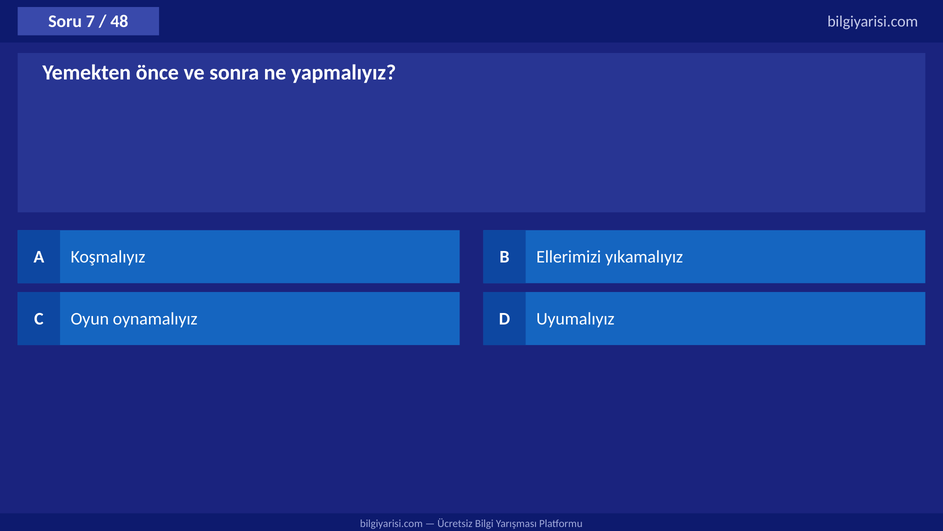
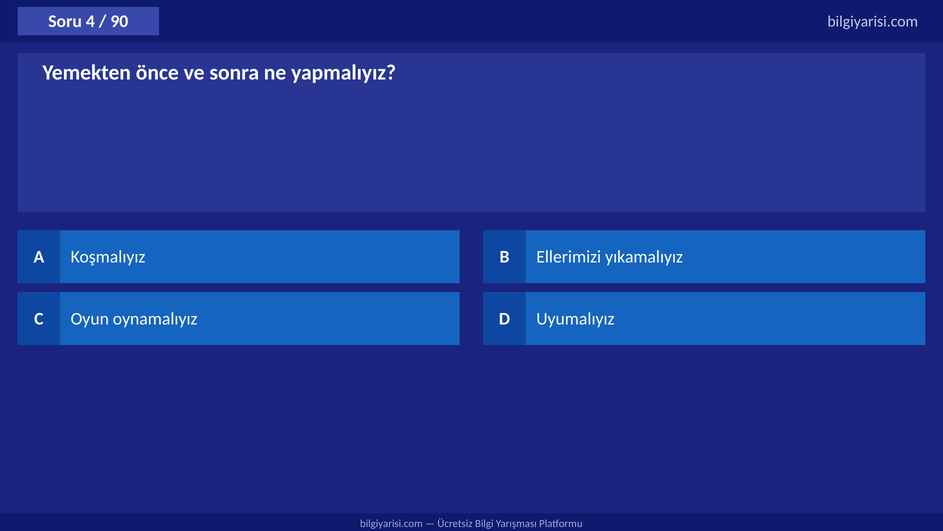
7: 7 -> 4
48: 48 -> 90
